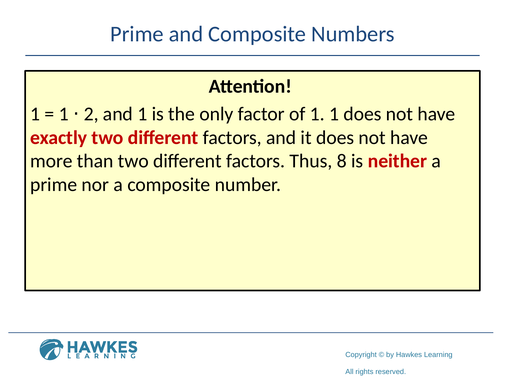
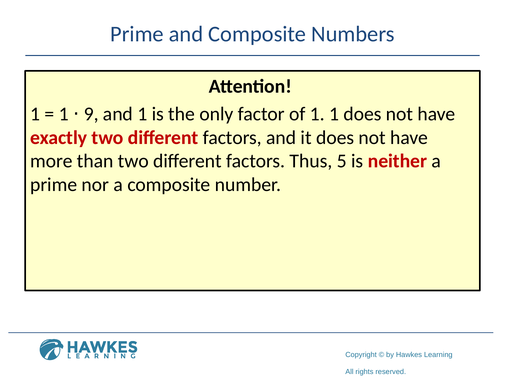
2: 2 -> 9
8: 8 -> 5
